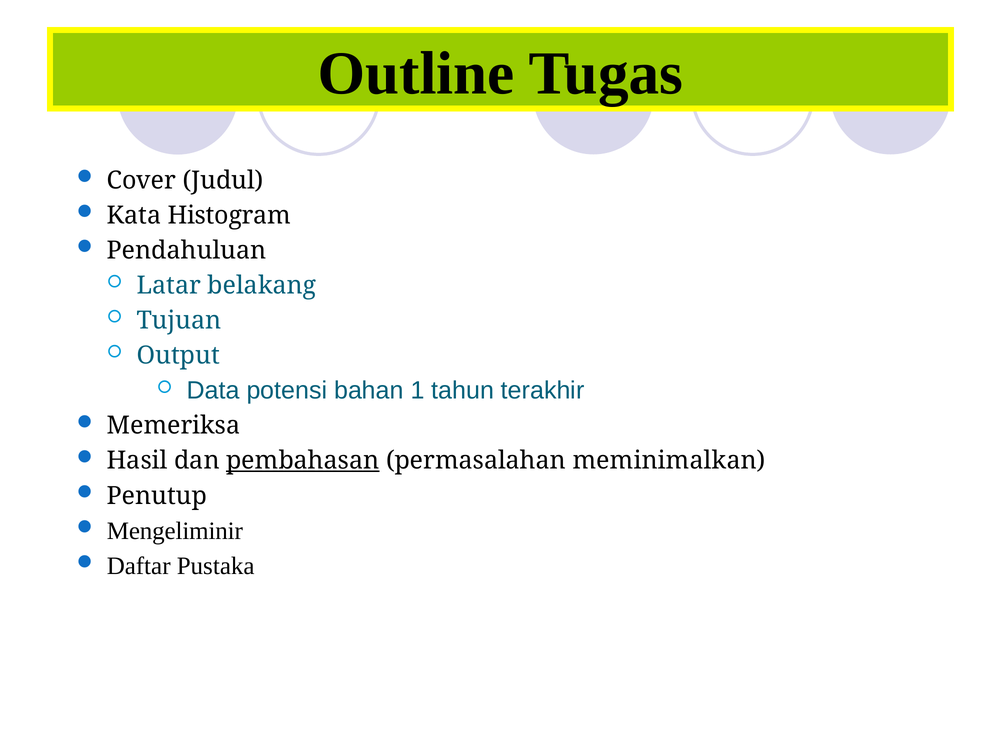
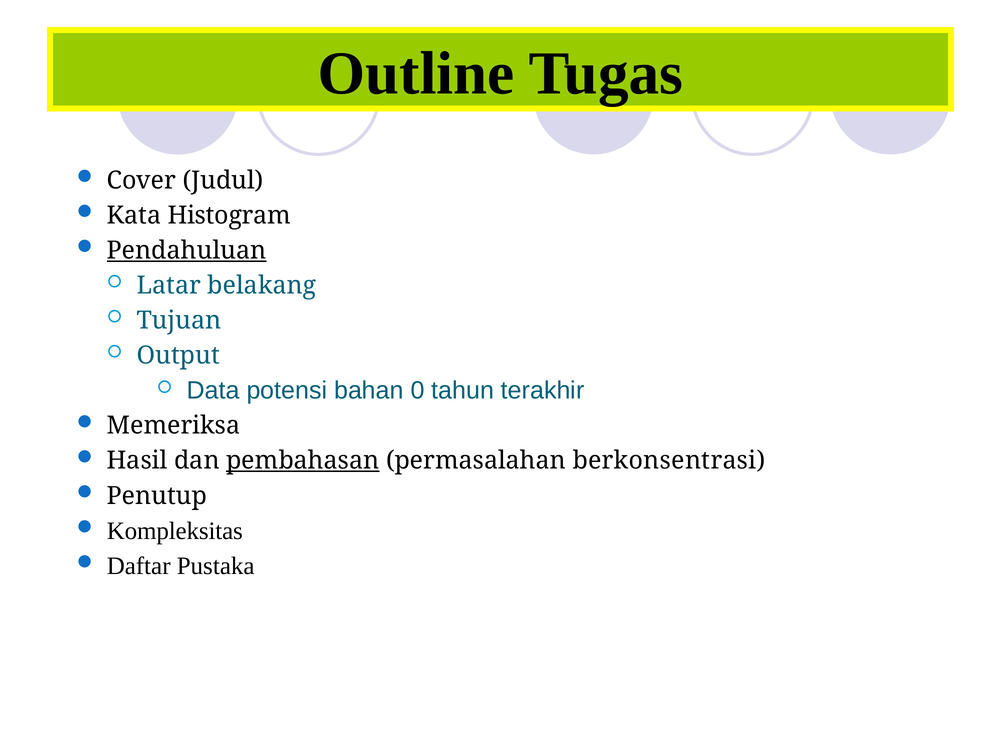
Pendahuluan underline: none -> present
1: 1 -> 0
meminimalkan: meminimalkan -> berkonsentrasi
Mengeliminir: Mengeliminir -> Kompleksitas
